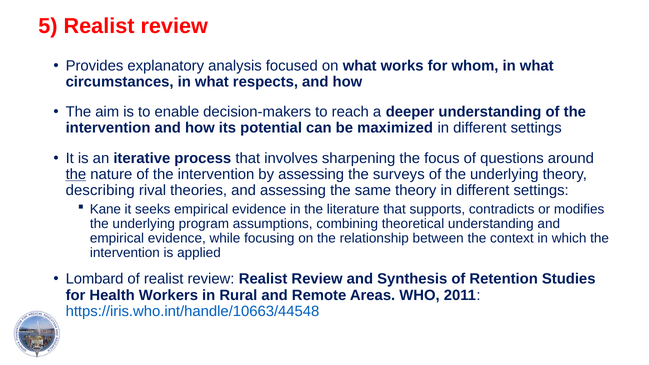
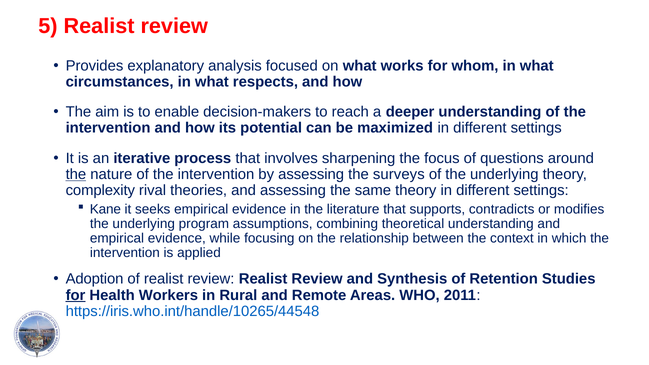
describing: describing -> complexity
Lombard: Lombard -> Adoption
for at (76, 295) underline: none -> present
https://iris.who.int/handle/10663/44548: https://iris.who.int/handle/10663/44548 -> https://iris.who.int/handle/10265/44548
